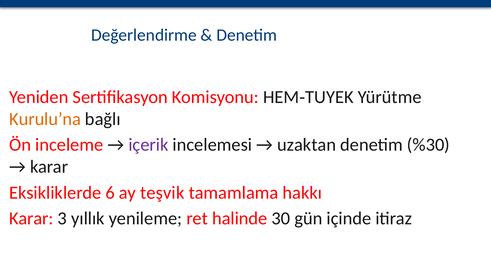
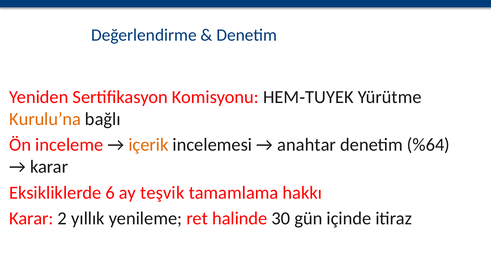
içerik colour: purple -> orange
uzaktan: uzaktan -> anahtar
%30: %30 -> %64
3: 3 -> 2
